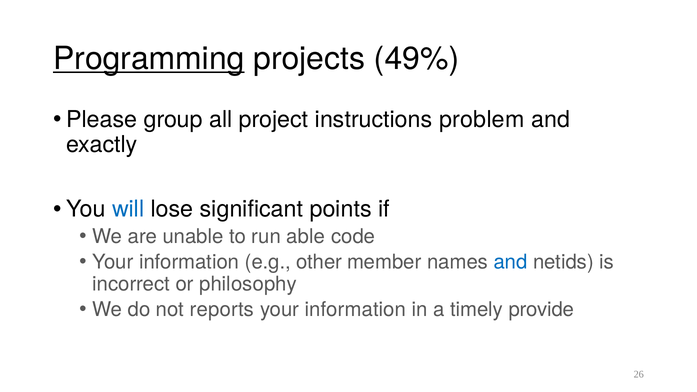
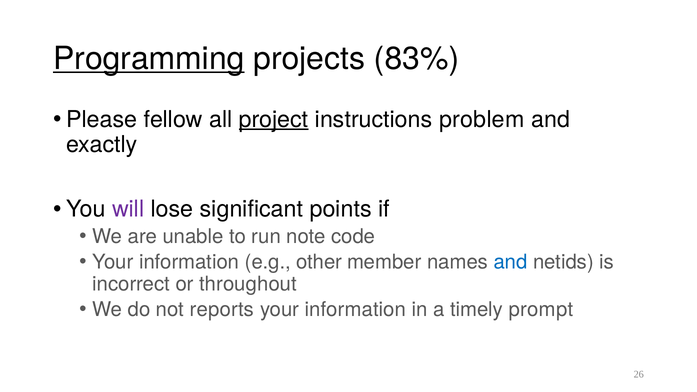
49%: 49% -> 83%
group: group -> fellow
project underline: none -> present
will colour: blue -> purple
able: able -> note
philosophy: philosophy -> throughout
provide: provide -> prompt
